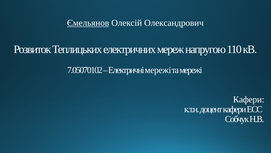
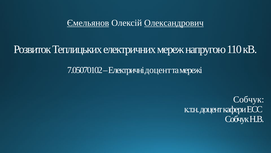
Олександрович underline: none -> present
Електричні мережі: мережі -> доцент
Кафери at (249, 99): Кафери -> Собчук
